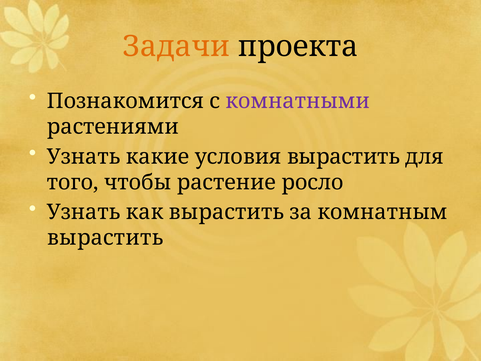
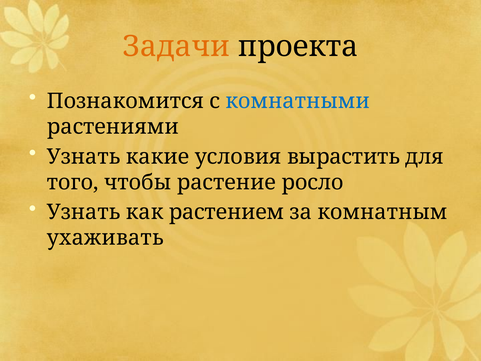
комнатными colour: purple -> blue
как вырастить: вырастить -> растением
вырастить at (105, 238): вырастить -> ухаживать
